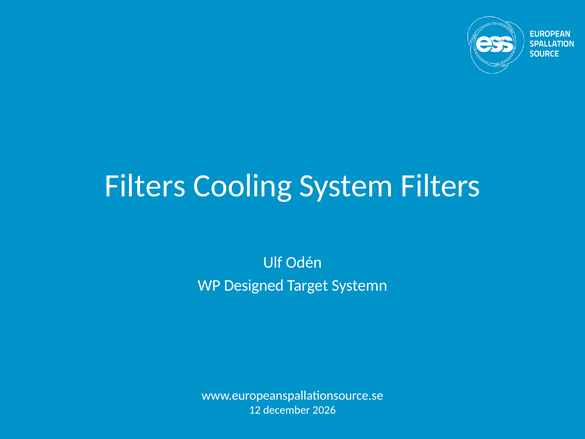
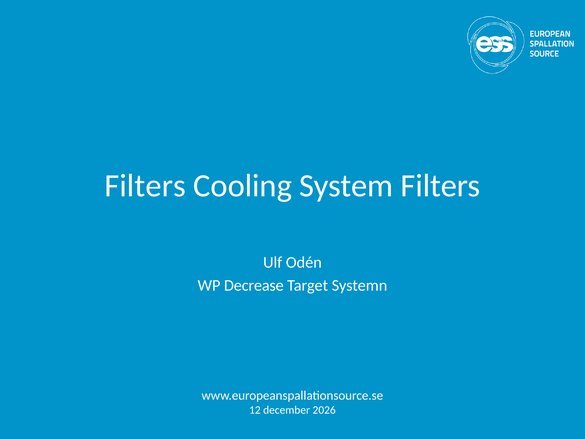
Designed: Designed -> Decrease
